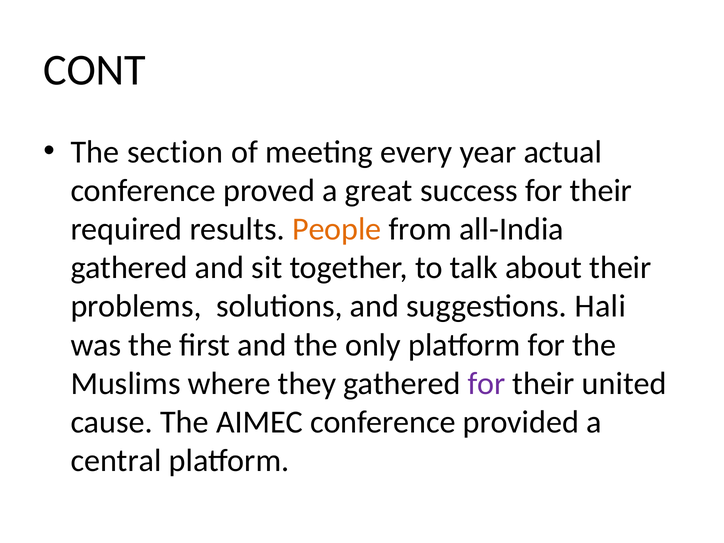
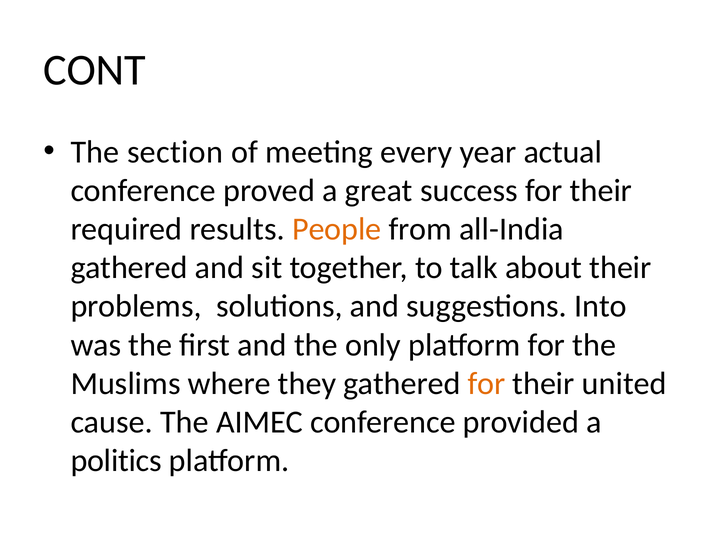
Hali: Hali -> Into
for at (487, 384) colour: purple -> orange
central: central -> politics
